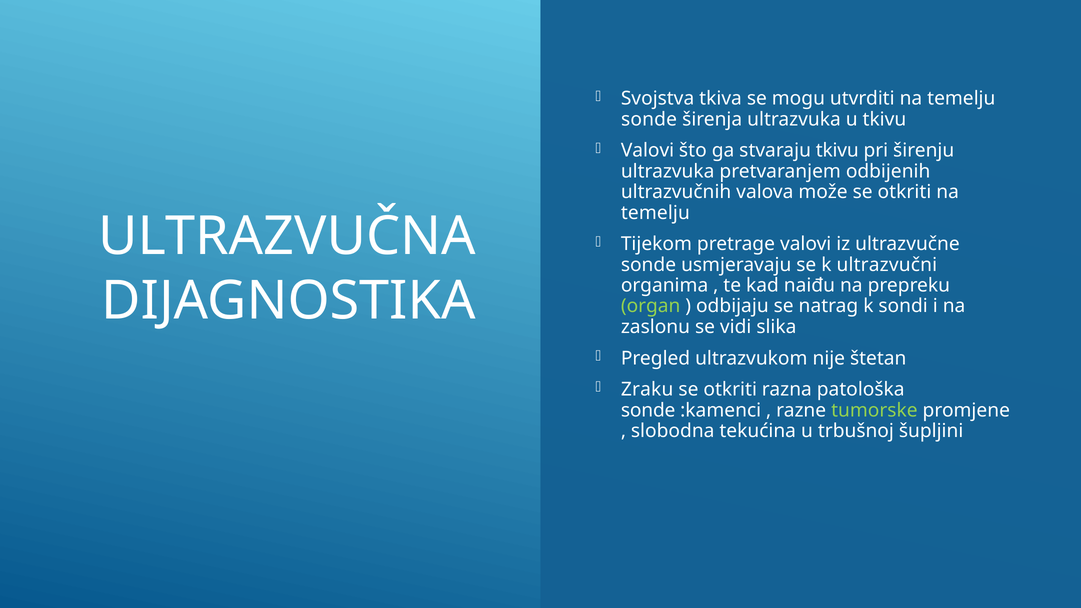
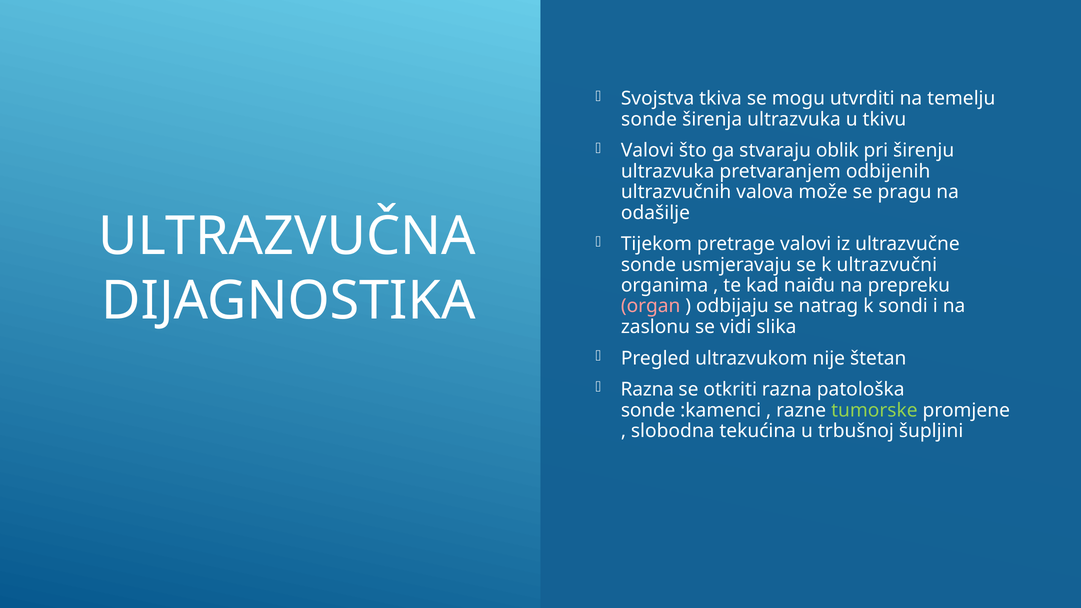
stvaraju tkivu: tkivu -> oblik
može se otkriti: otkriti -> pragu
temelju at (655, 213): temelju -> odašilje
organ colour: light green -> pink
Zraku at (647, 390): Zraku -> Razna
